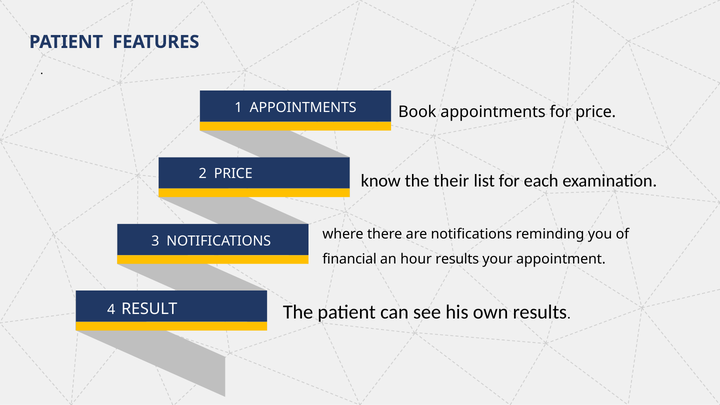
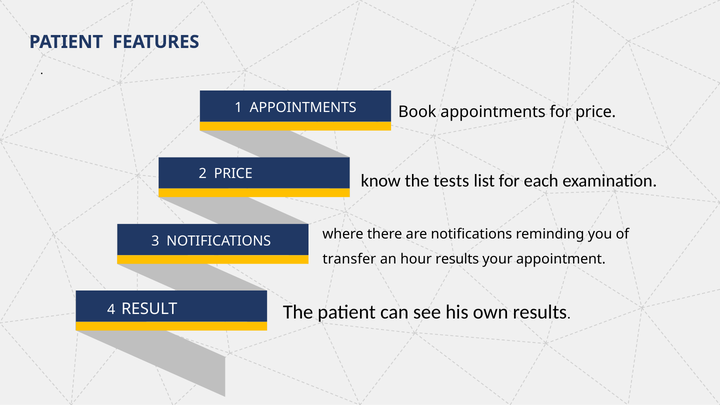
their: their -> tests
financial: financial -> transfer
